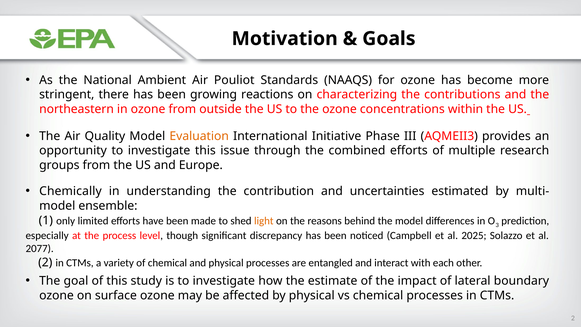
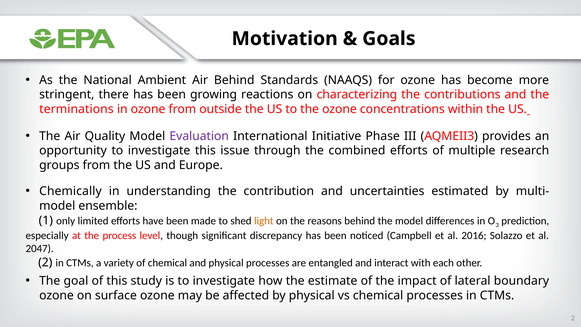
Air Pouliot: Pouliot -> Behind
northeastern: northeastern -> terminations
Evaluation colour: orange -> purple
2025: 2025 -> 2016
2077: 2077 -> 2047
